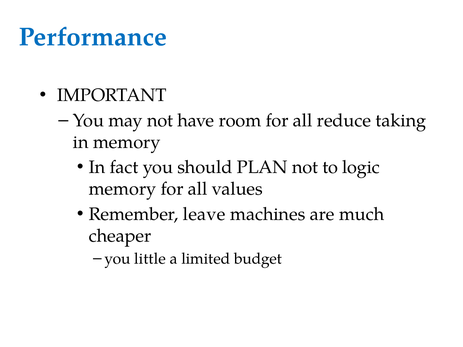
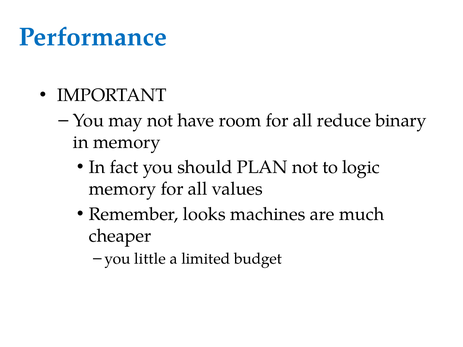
taking: taking -> binary
leave: leave -> looks
